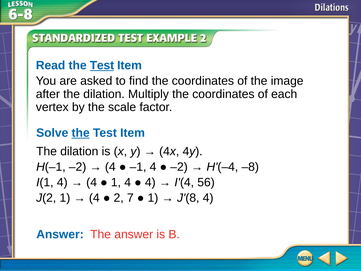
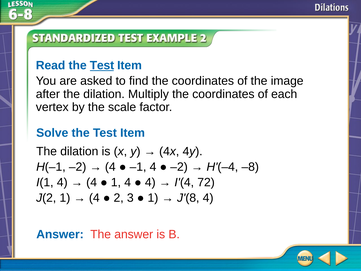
the at (81, 133) underline: present -> none
56: 56 -> 72
7: 7 -> 3
